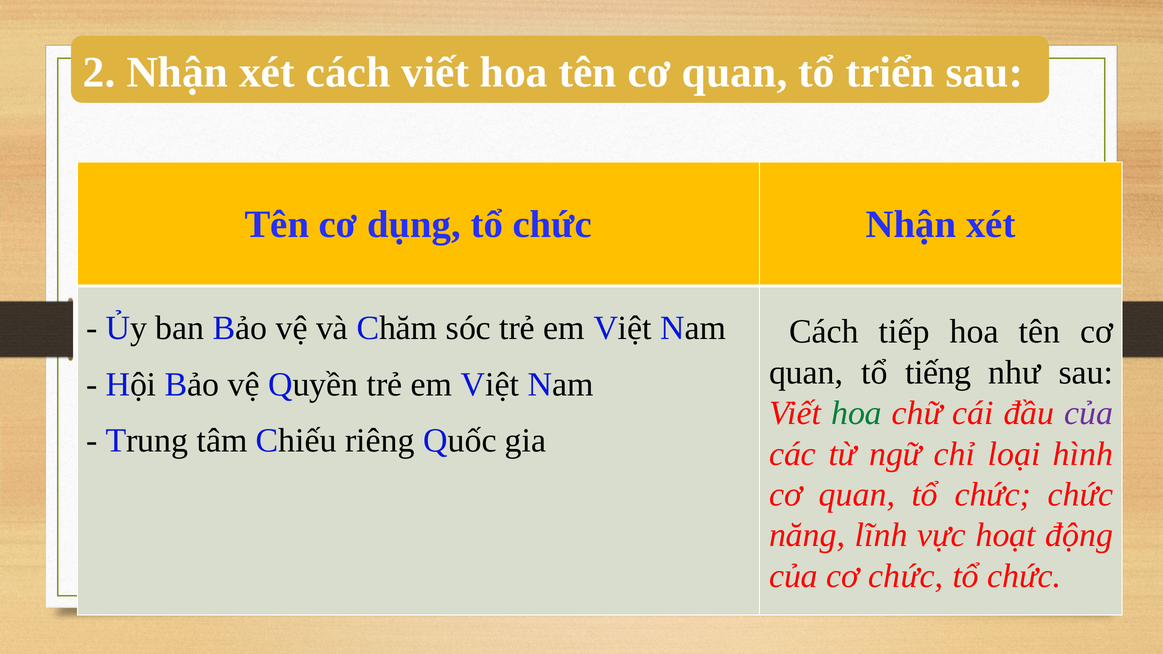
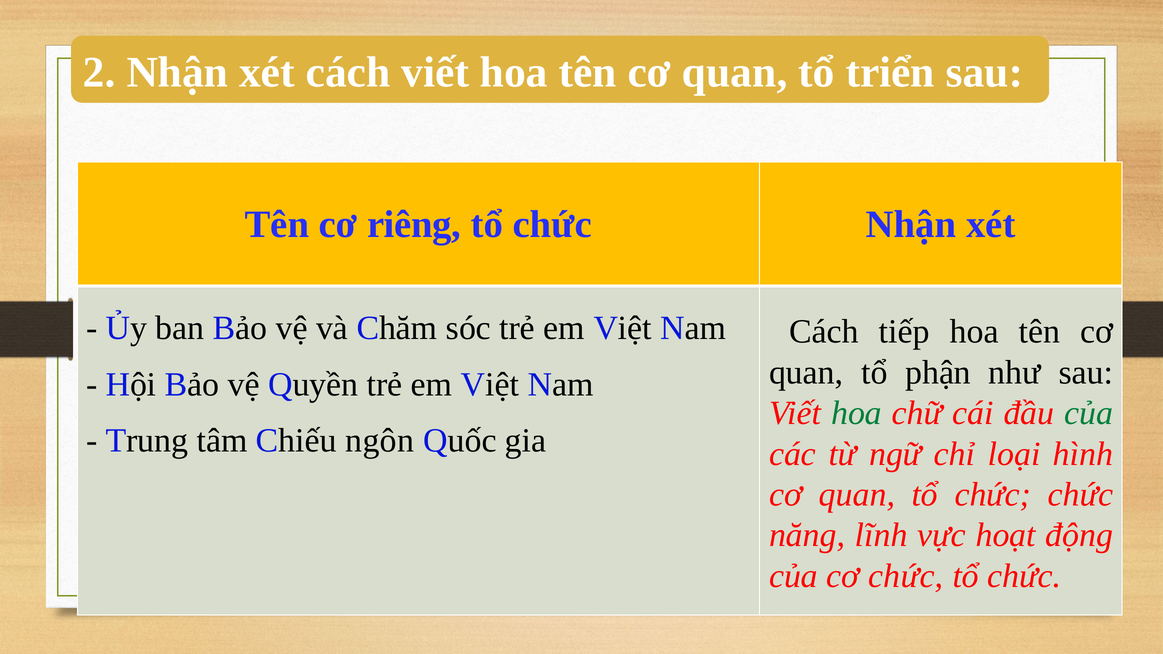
dụng: dụng -> riêng
tiếng: tiếng -> phận
của at (1089, 413) colour: purple -> green
riêng: riêng -> ngôn
